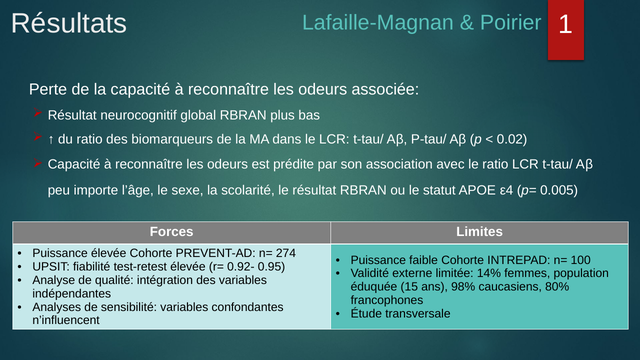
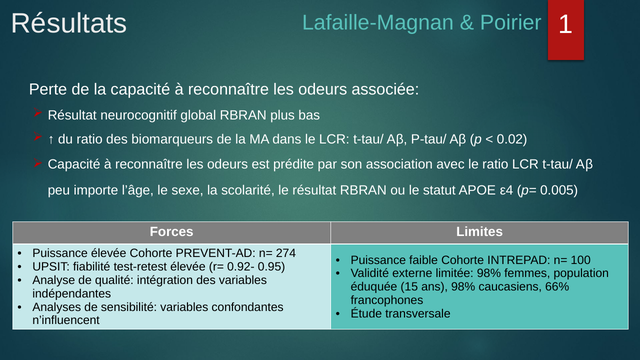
limitée 14%: 14% -> 98%
80%: 80% -> 66%
